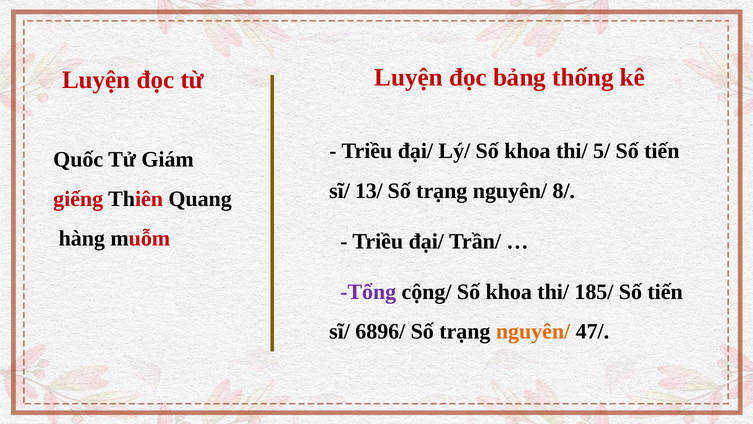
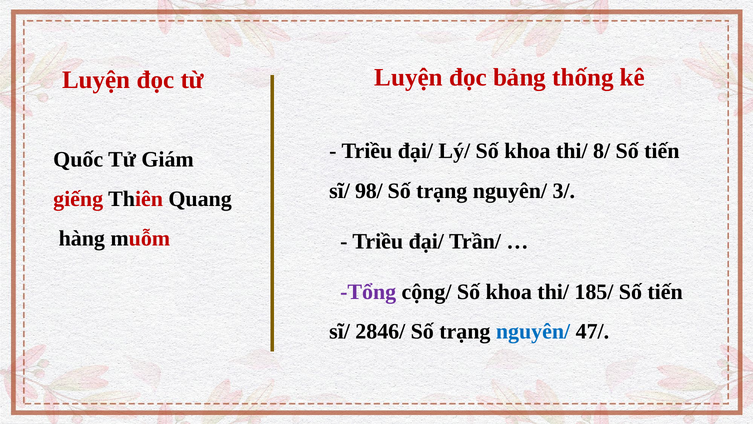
5/: 5/ -> 8/
13/: 13/ -> 98/
8/: 8/ -> 3/
6896/: 6896/ -> 2846/
nguyên/ at (533, 331) colour: orange -> blue
